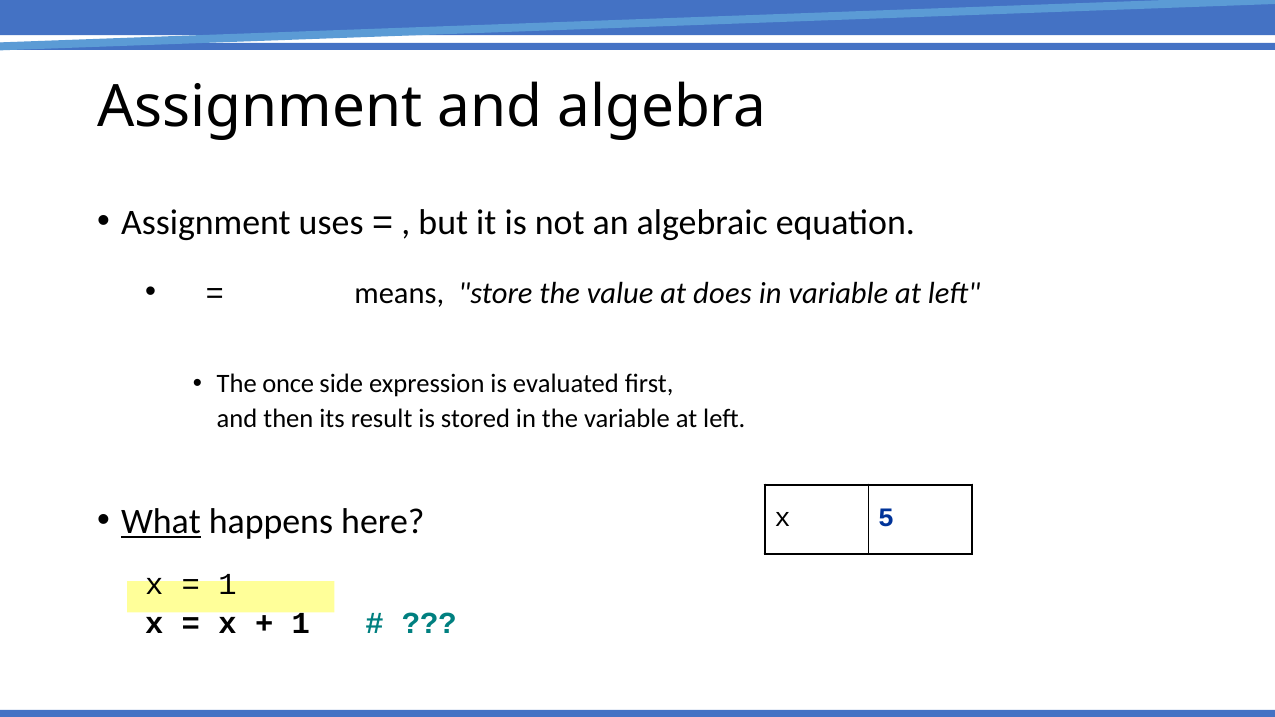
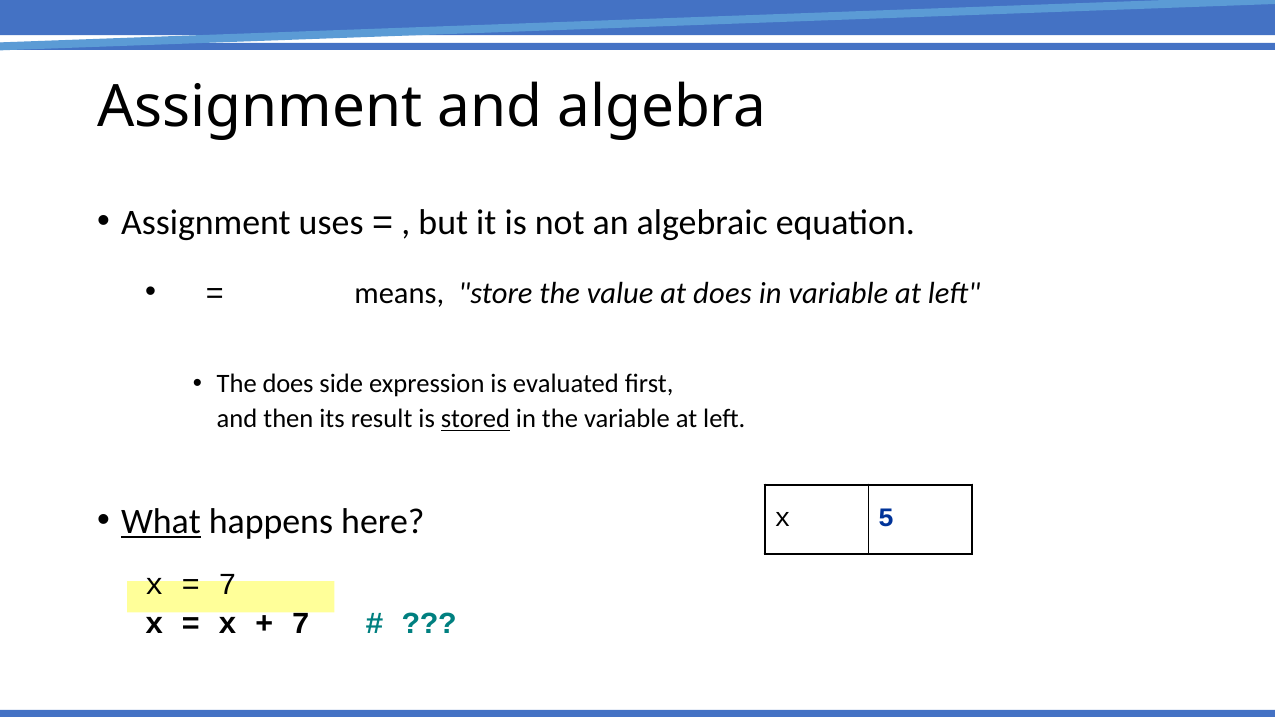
The once: once -> does
stored underline: none -> present
1 at (227, 584): 1 -> 7
1 at (301, 624): 1 -> 7
